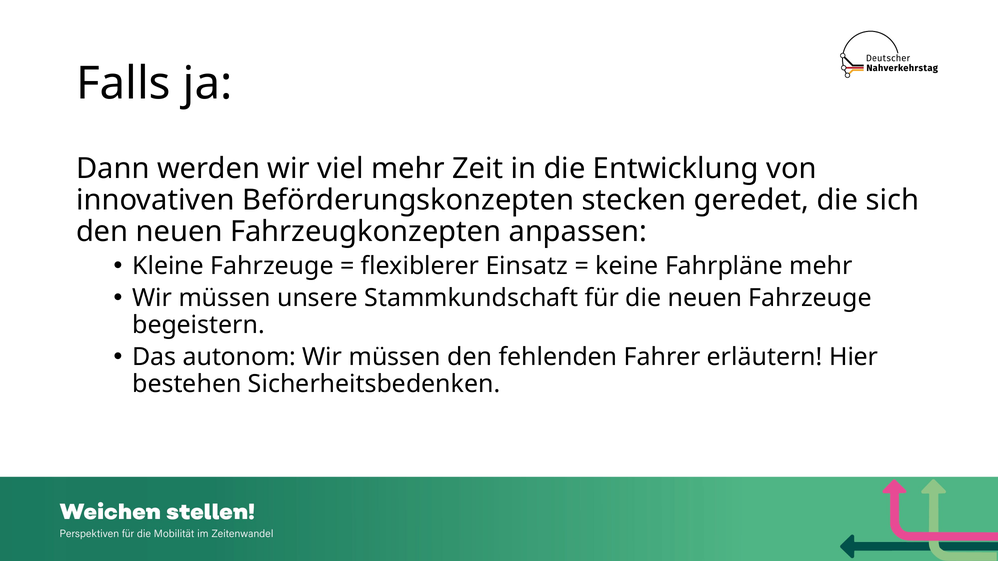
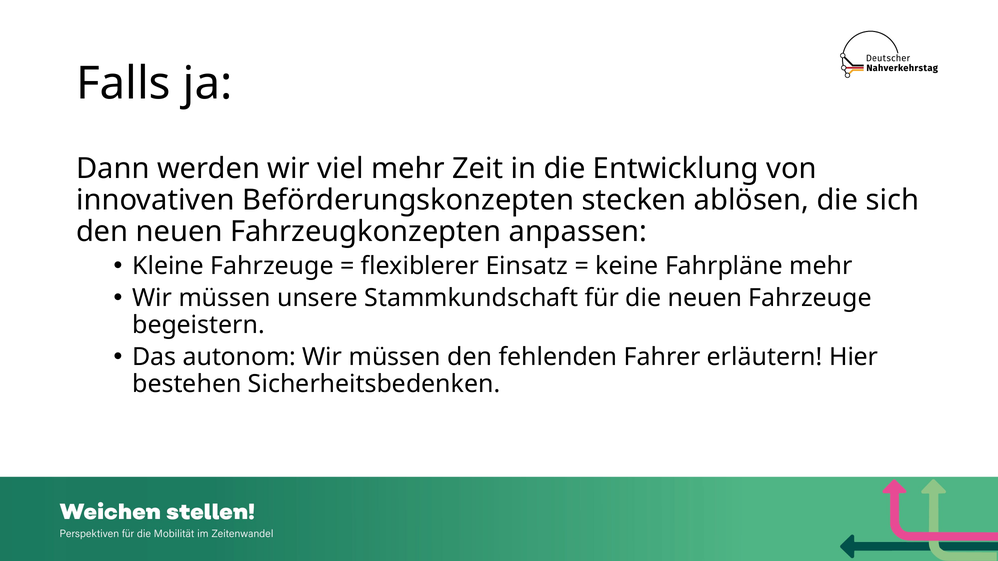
geredet: geredet -> ablösen
